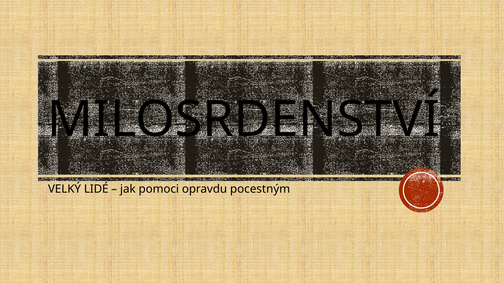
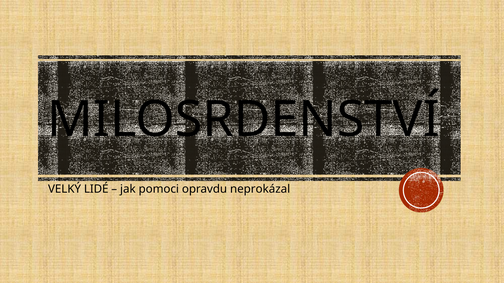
pocestným: pocestným -> neprokázal
